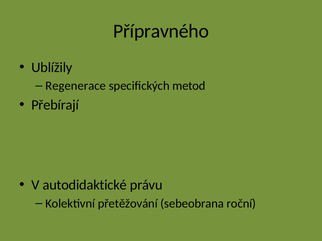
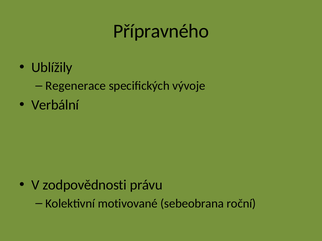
metod: metod -> vývoje
Přebírají: Přebírají -> Verbální
autodidaktické: autodidaktické -> zodpovědnosti
přetěžování: přetěžování -> motivované
